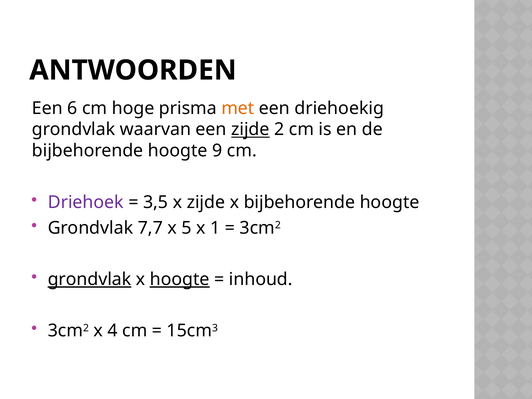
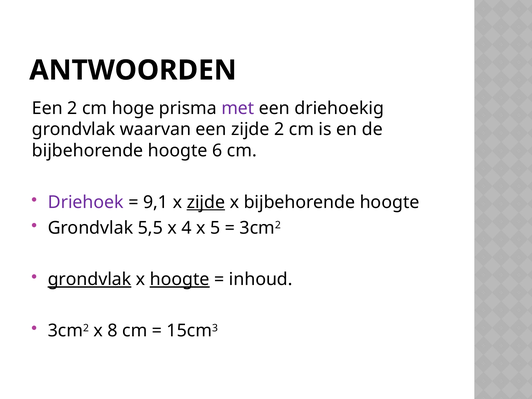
Een 6: 6 -> 2
met colour: orange -> purple
zijde at (250, 129) underline: present -> none
9: 9 -> 6
3,5: 3,5 -> 9,1
zijde at (206, 202) underline: none -> present
7,7: 7,7 -> 5,5
5: 5 -> 4
1: 1 -> 5
4: 4 -> 8
